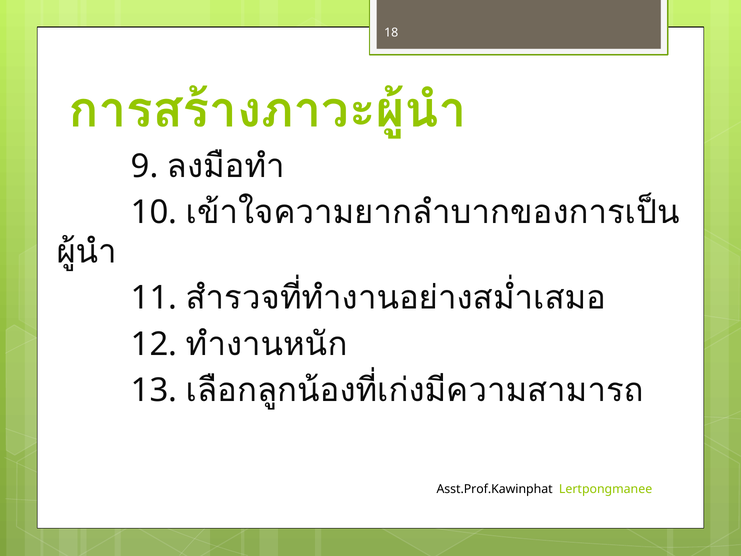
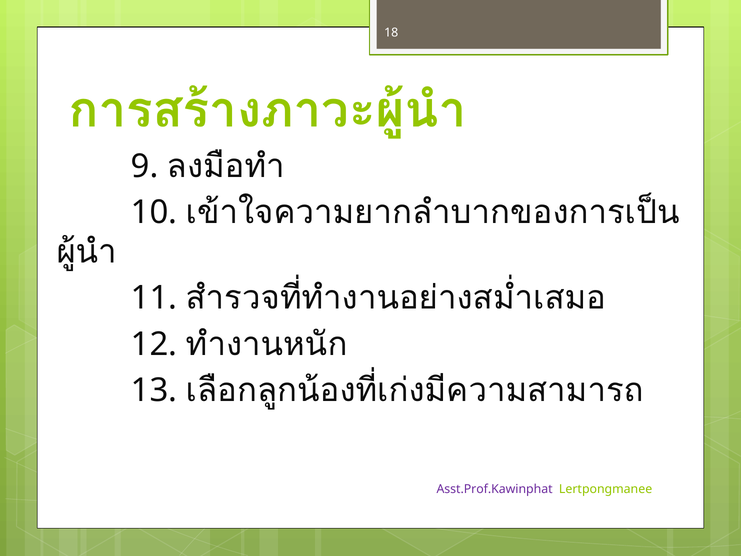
Asst.Prof.Kawinphat colour: black -> purple
